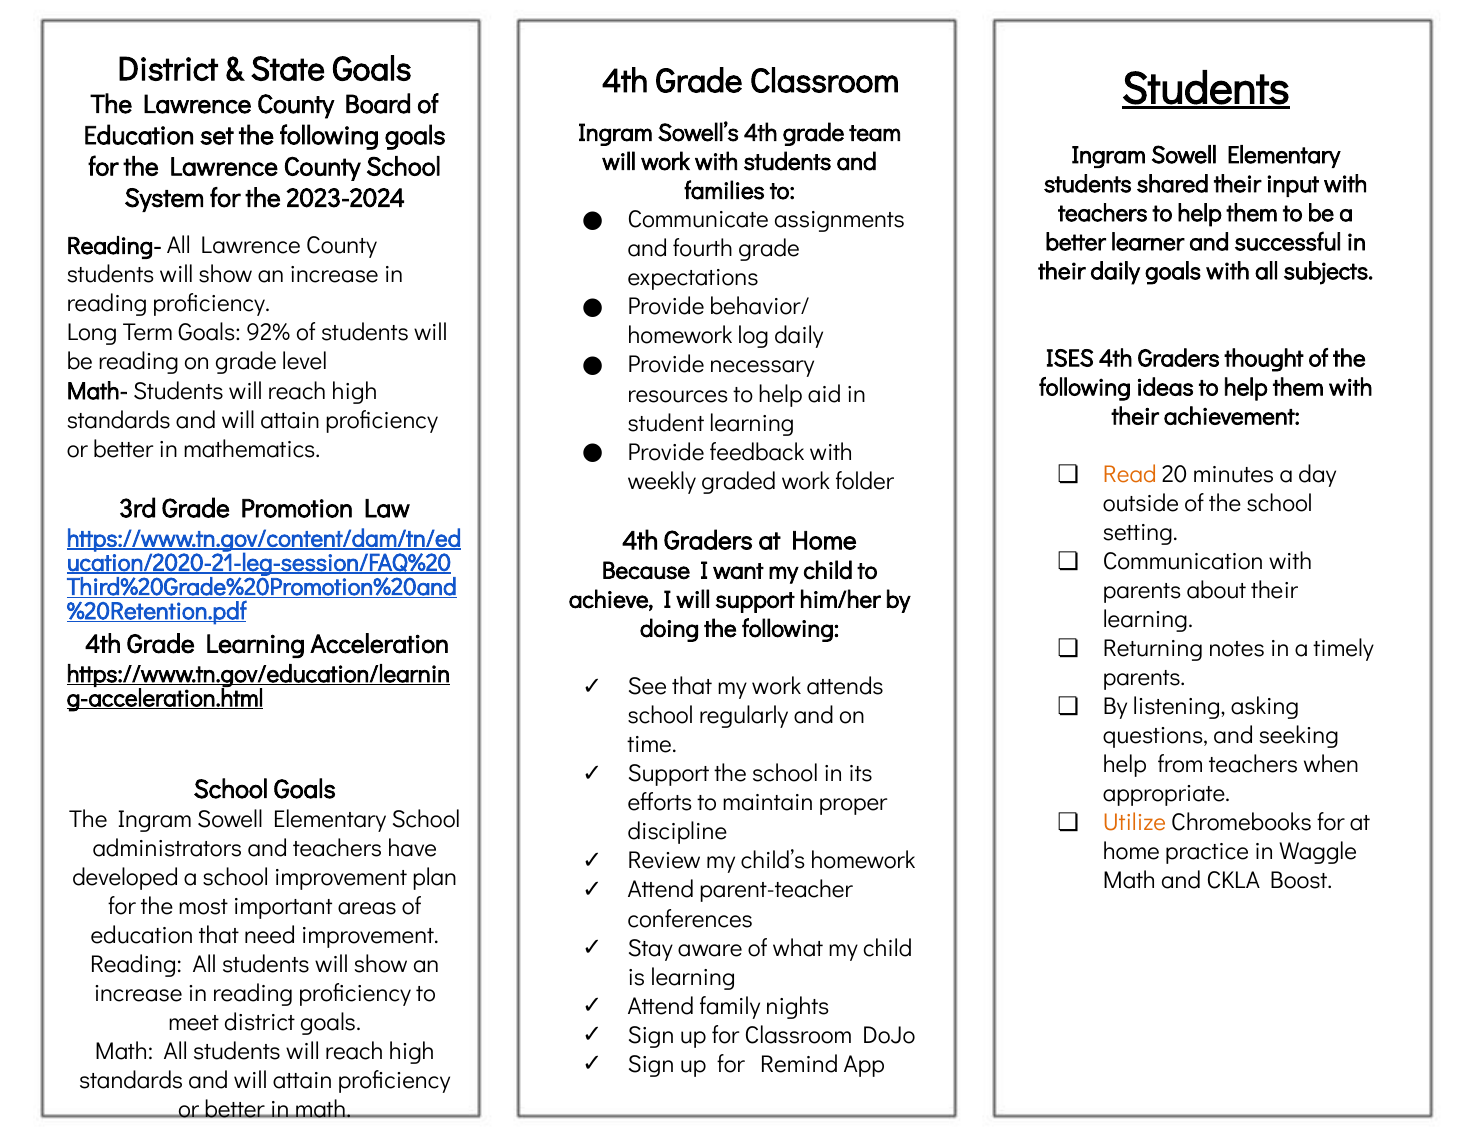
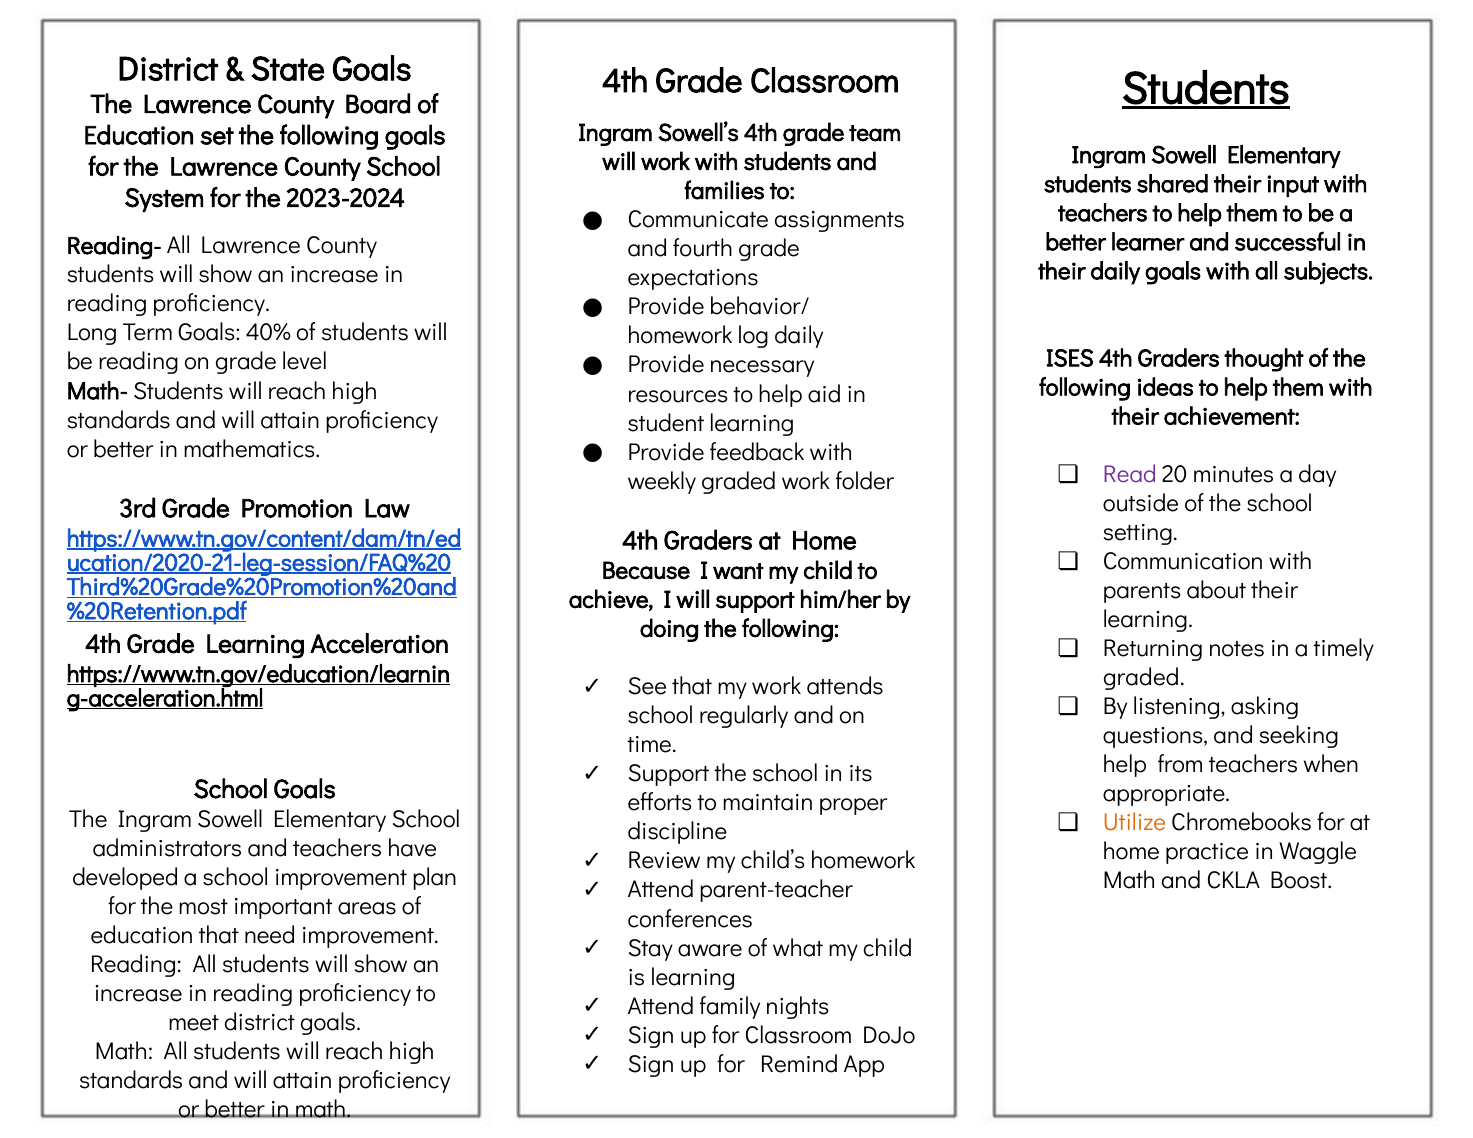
92%: 92% -> 40%
Read colour: orange -> purple
parents at (1144, 678): parents -> graded
